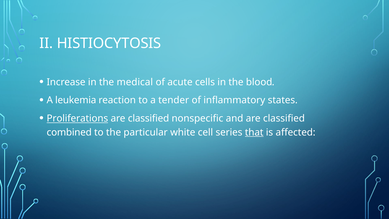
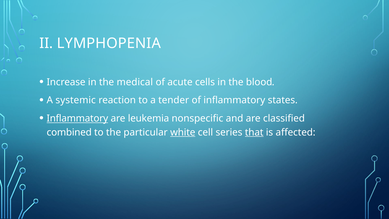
HISTIOCYTOSIS: HISTIOCYTOSIS -> LYMPHOPENIA
leukemia: leukemia -> systemic
Proliferations at (77, 118): Proliferations -> Inflammatory
classified at (149, 118): classified -> leukemia
white underline: none -> present
